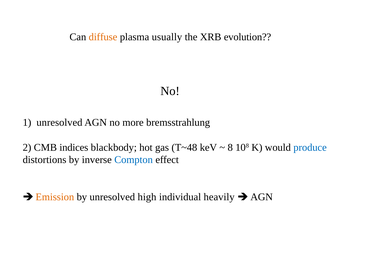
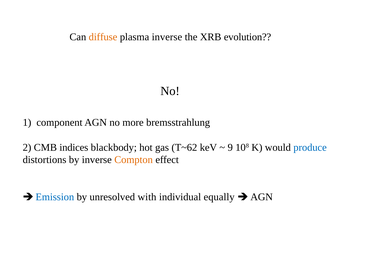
plasma usually: usually -> inverse
1 unresolved: unresolved -> component
T~48: T~48 -> T~62
8: 8 -> 9
Compton colour: blue -> orange
Emission colour: orange -> blue
high: high -> with
heavily: heavily -> equally
